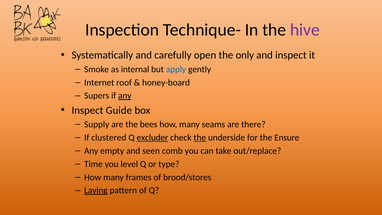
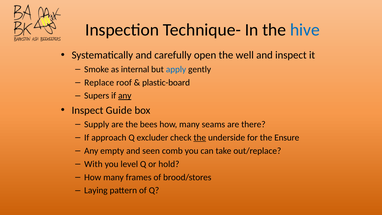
hive colour: purple -> blue
only: only -> well
Internet: Internet -> Replace
honey-board: honey-board -> plastic-board
clustered: clustered -> approach
excluder underline: present -> none
Time: Time -> With
type: type -> hold
Laying underline: present -> none
